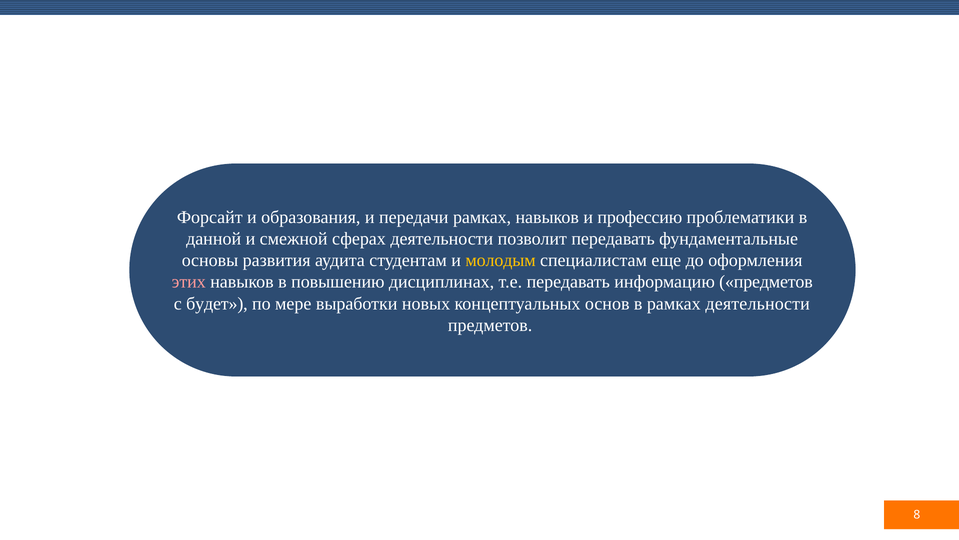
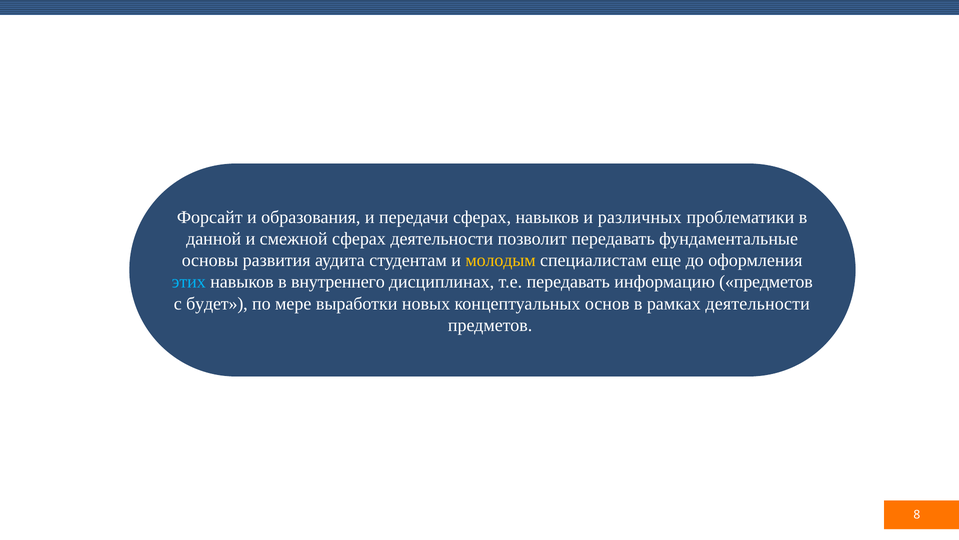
передачи рамках: рамках -> сферах
профессию: профессию -> различных
этих colour: pink -> light blue
повышению: повышению -> внутреннего
